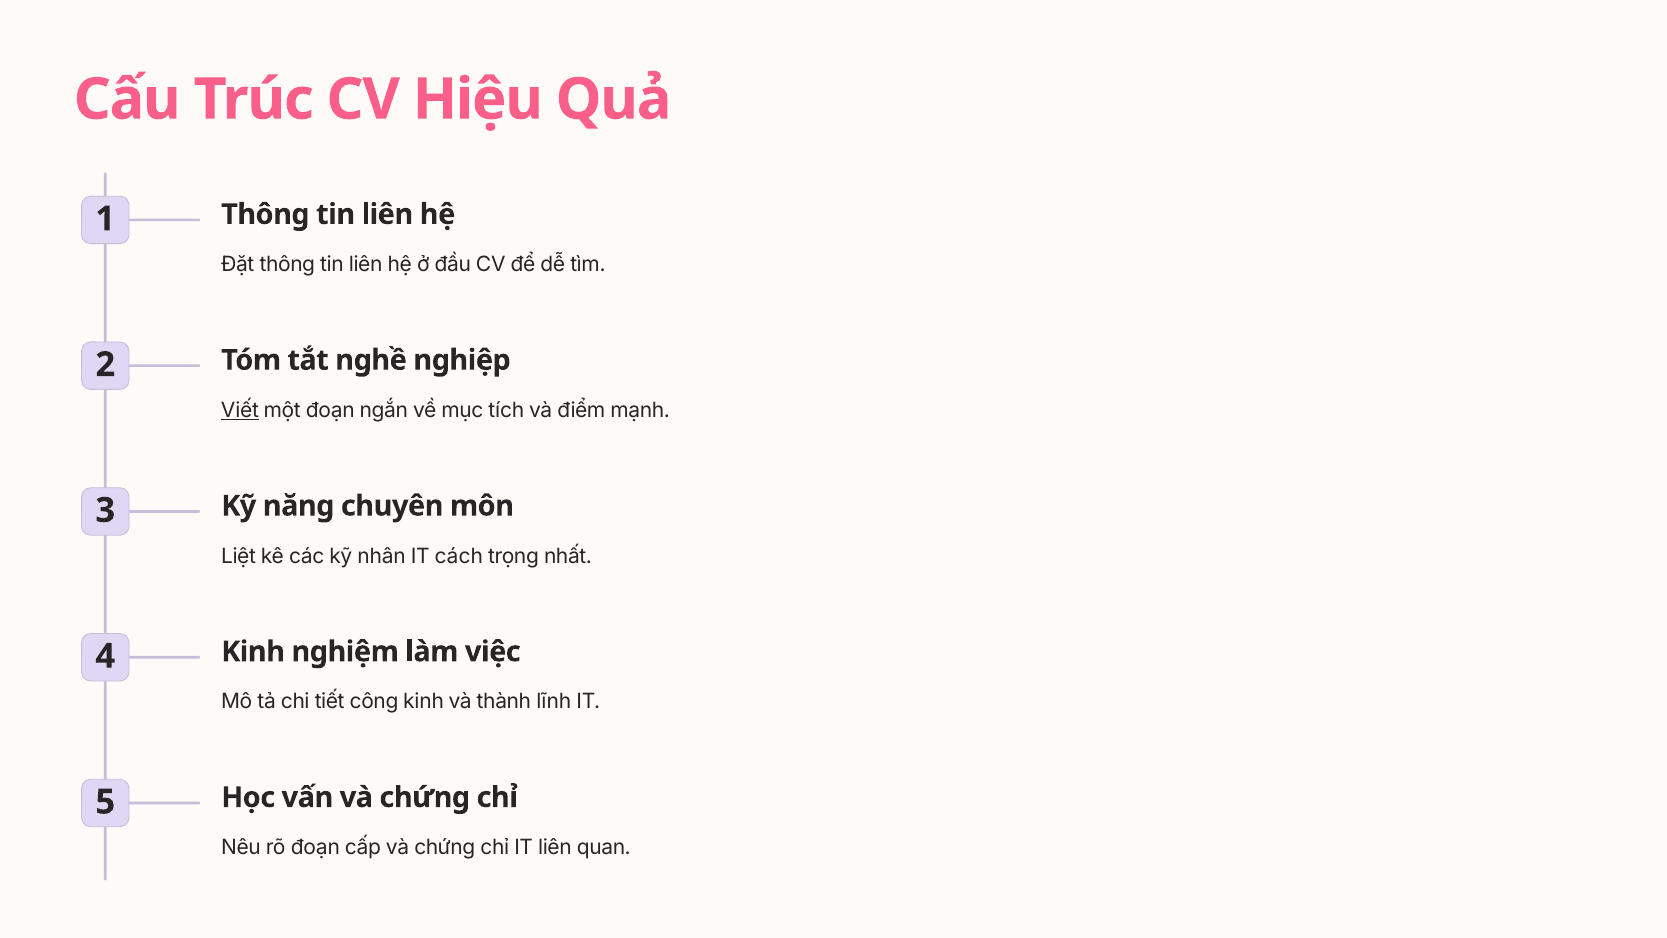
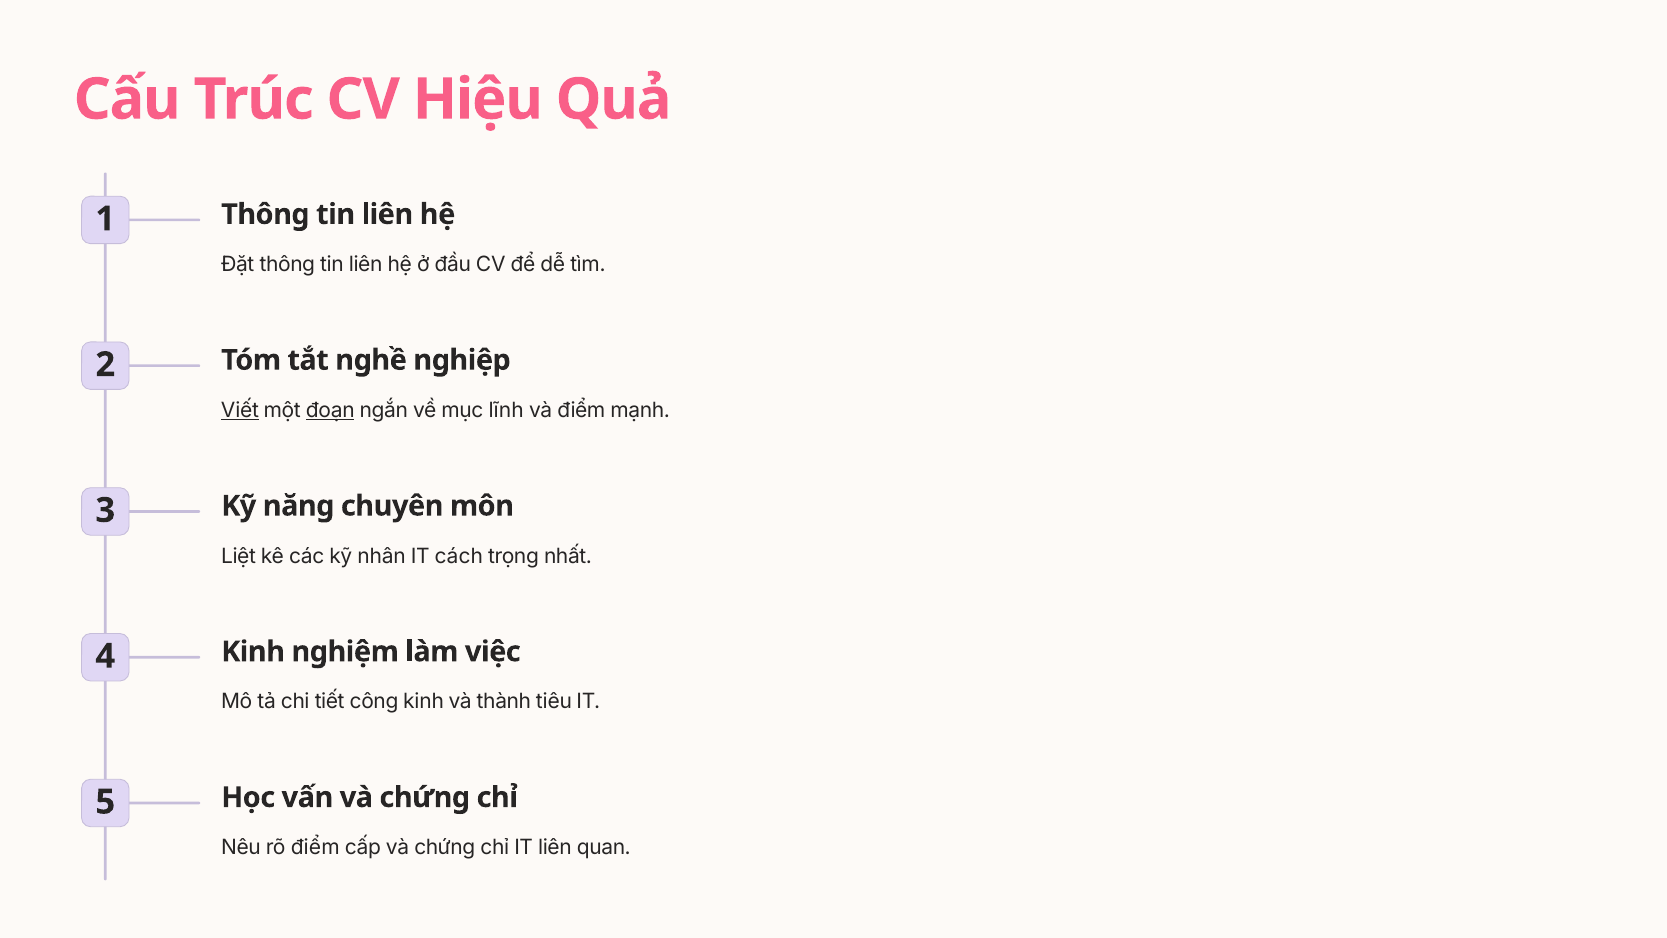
đoạn at (330, 410) underline: none -> present
tích: tích -> lĩnh
lĩnh: lĩnh -> tiêu
rõ đoạn: đoạn -> điểm
